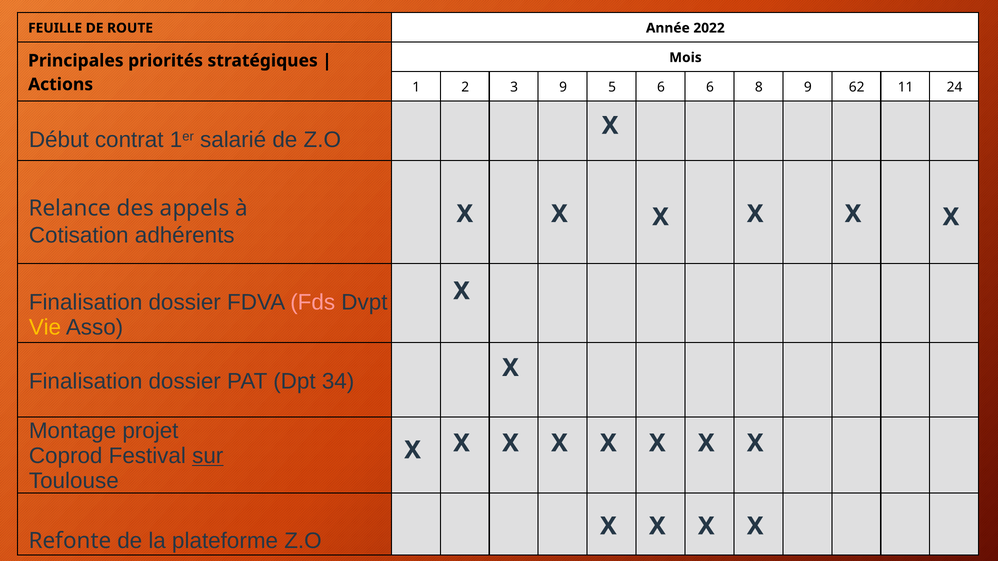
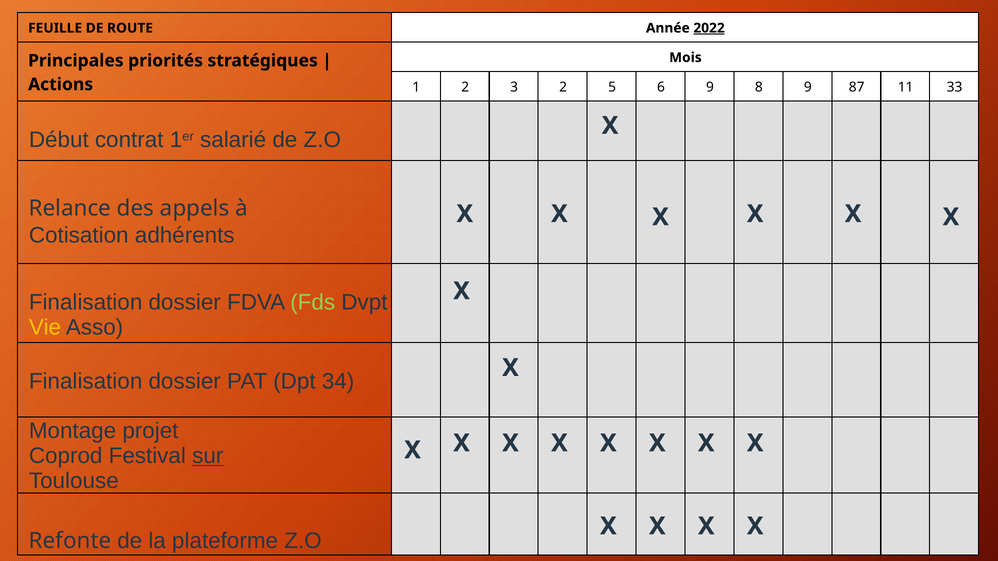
2022 underline: none -> present
3 9: 9 -> 2
6 6: 6 -> 9
62: 62 -> 87
24: 24 -> 33
Fds colour: pink -> light green
